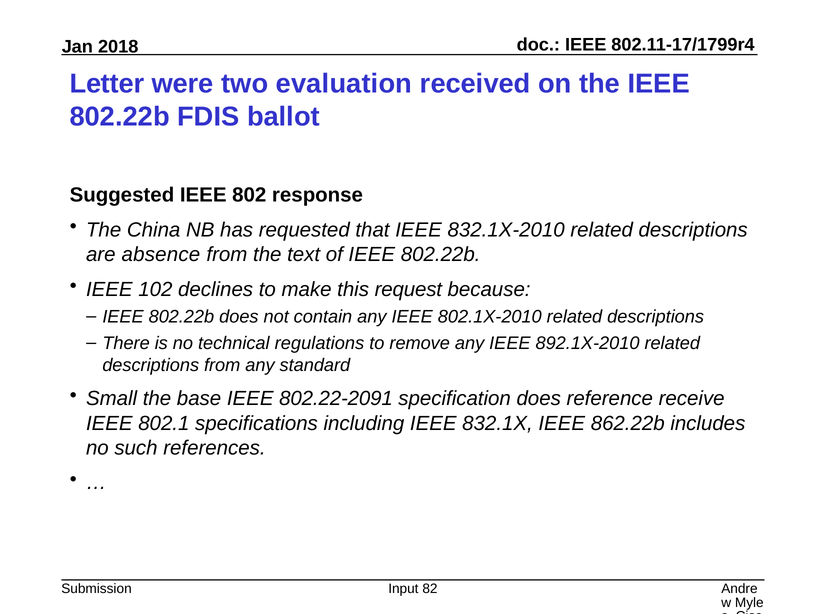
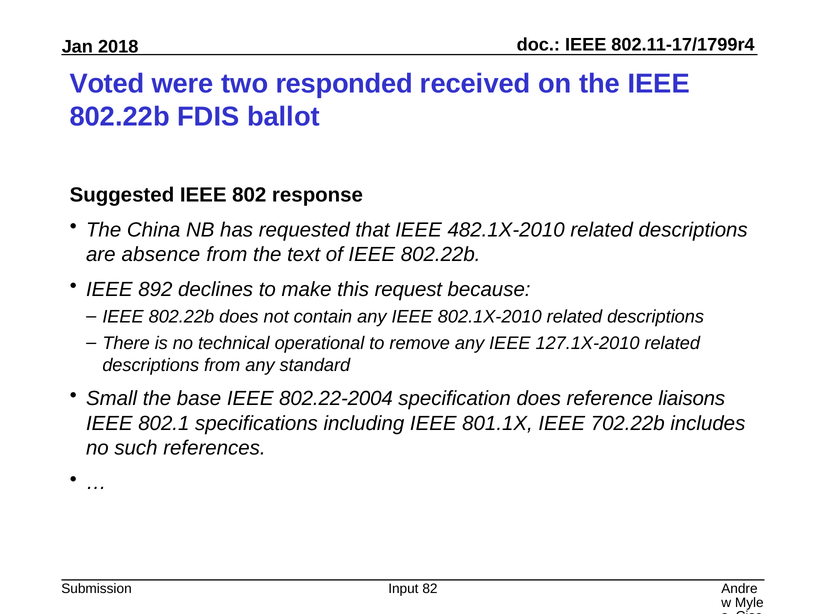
Letter: Letter -> Voted
evaluation: evaluation -> responded
832.1X-2010: 832.1X-2010 -> 482.1X-2010
102: 102 -> 892
regulations: regulations -> operational
892.1X-2010: 892.1X-2010 -> 127.1X-2010
802.22-2091: 802.22-2091 -> 802.22-2004
receive: receive -> liaisons
832.1X: 832.1X -> 801.1X
862.22b: 862.22b -> 702.22b
